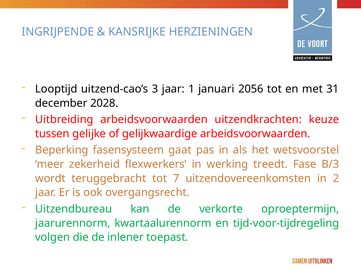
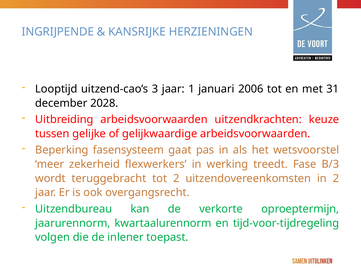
2056: 2056 -> 2006
tot 7: 7 -> 2
